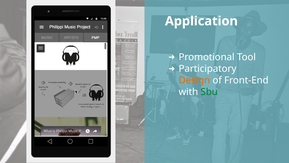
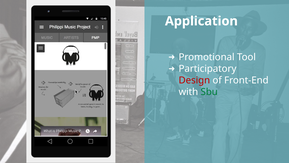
Design colour: orange -> red
